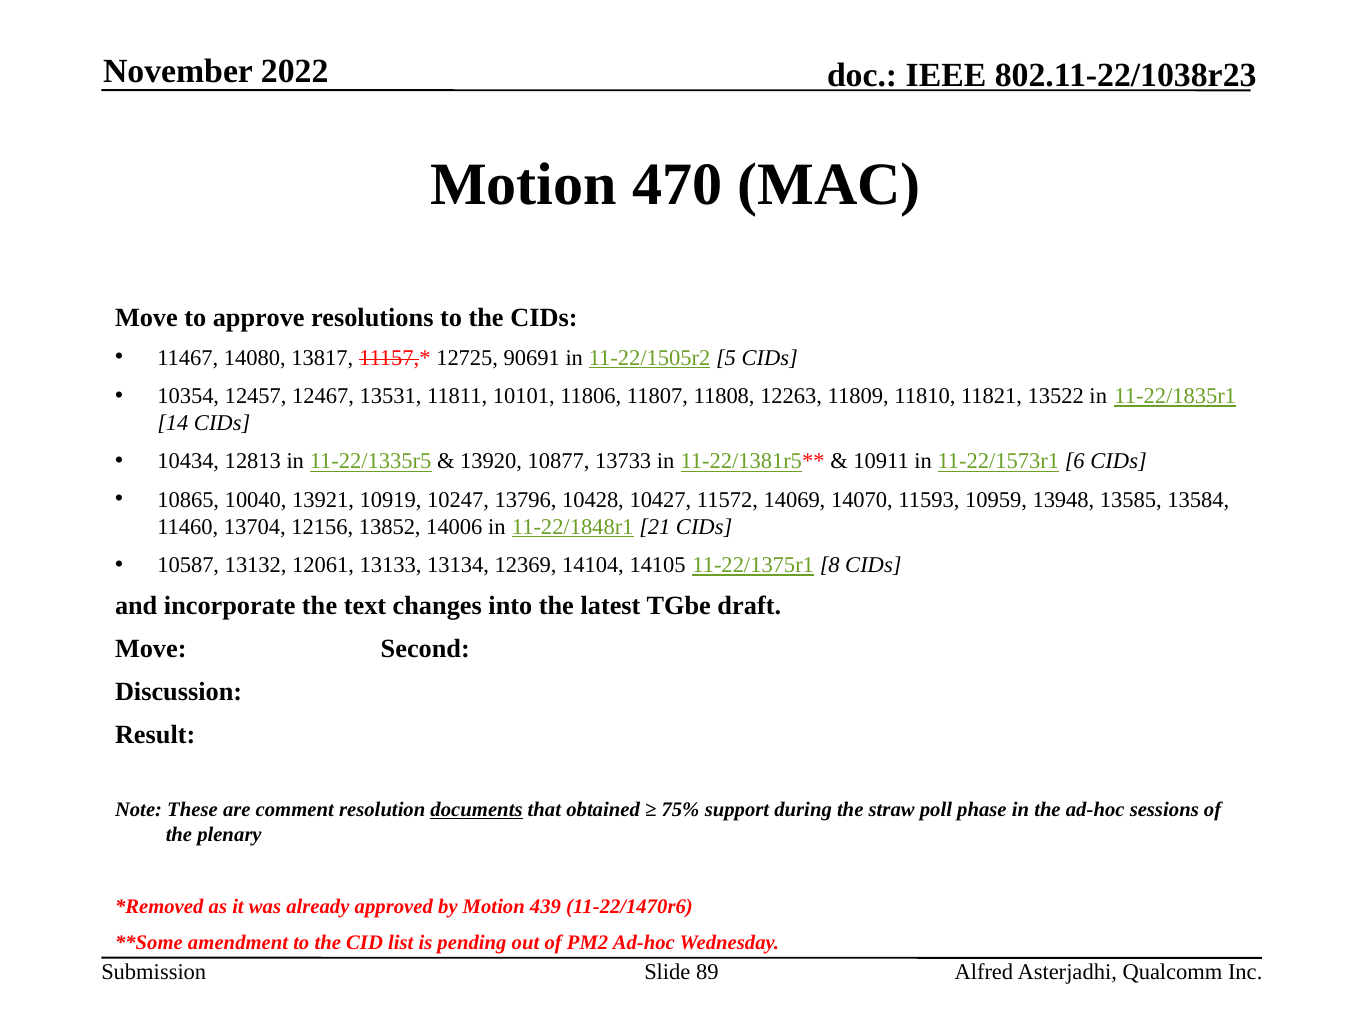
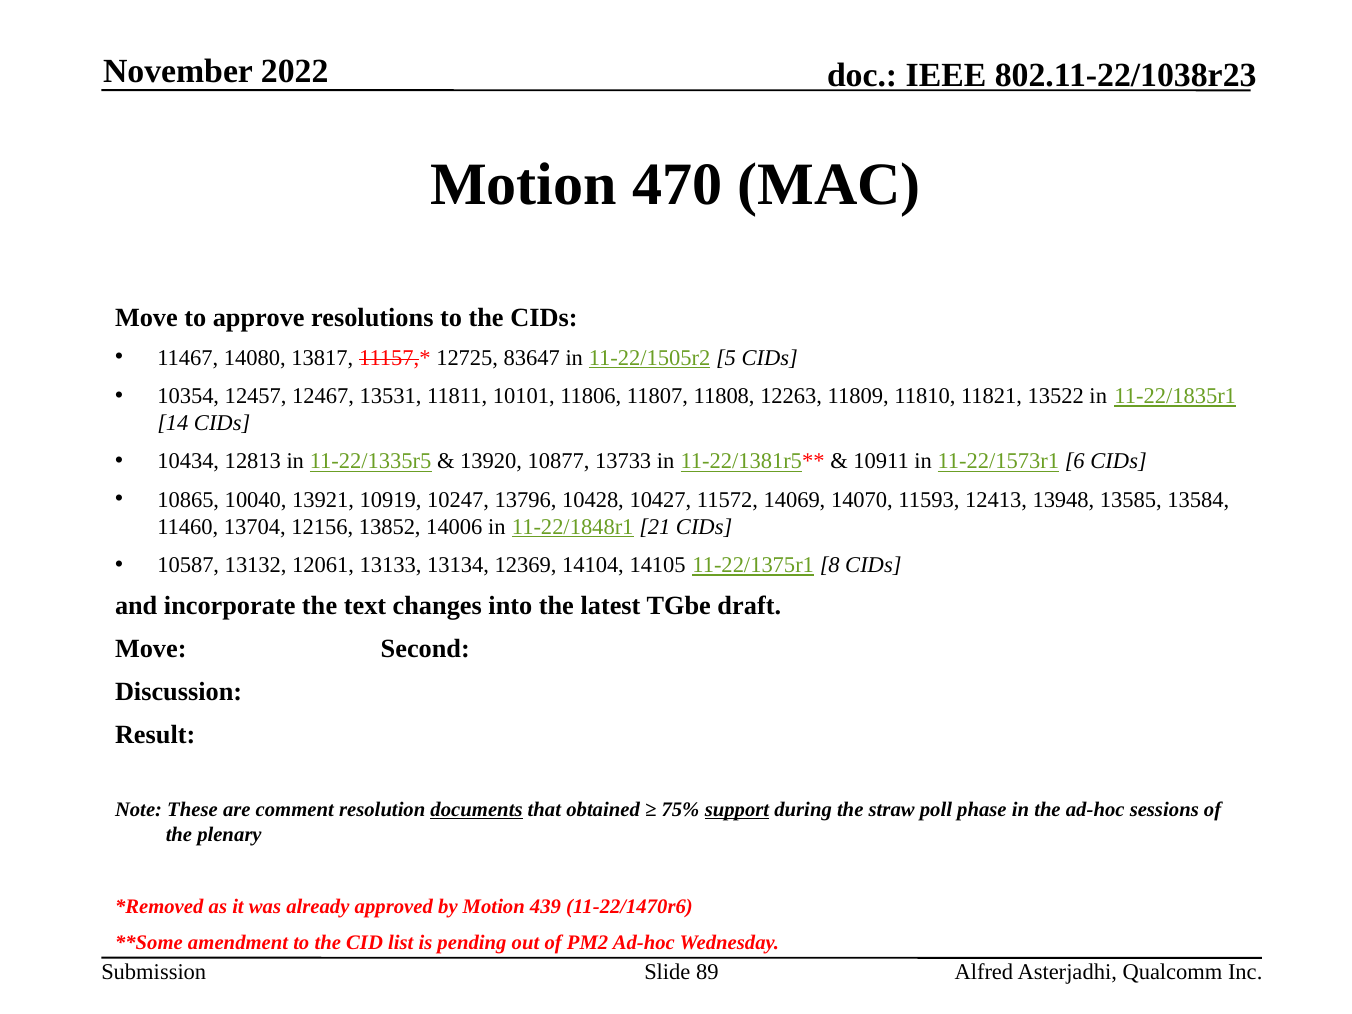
90691: 90691 -> 83647
10959: 10959 -> 12413
support underline: none -> present
